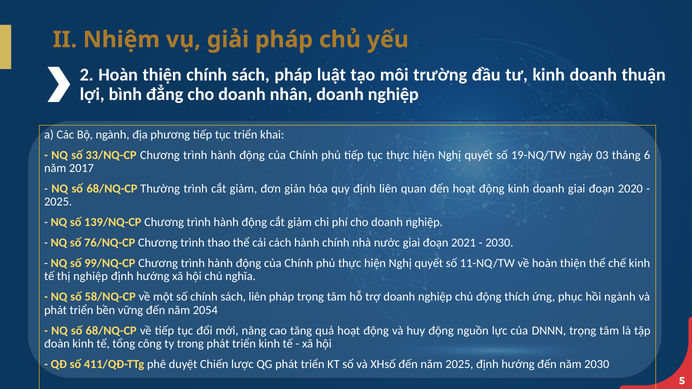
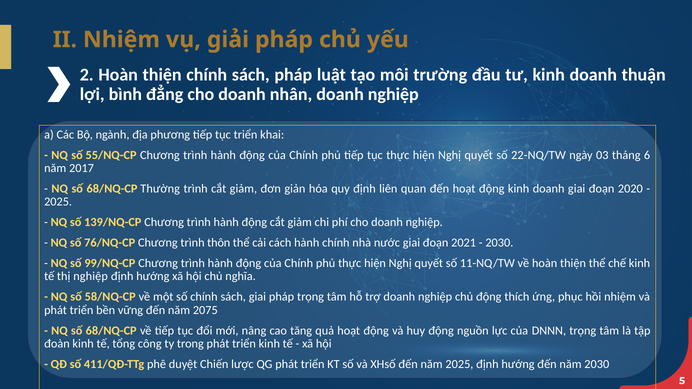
33/NQ-CP: 33/NQ-CP -> 55/NQ-CP
19-NQ/TW: 19-NQ/TW -> 22-NQ/TW
thao: thao -> thôn
sách liên: liên -> giai
hồi ngành: ngành -> nhiệm
2054: 2054 -> 2075
